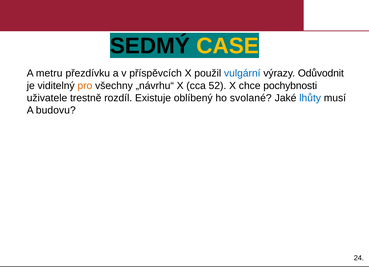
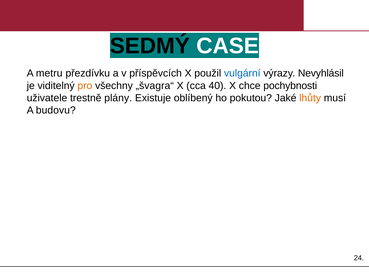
CASE colour: yellow -> white
Odůvodnit: Odůvodnit -> Nevyhlásil
„návrhu“: „návrhu“ -> „švagra“
52: 52 -> 40
rozdíl: rozdíl -> plány
svolané: svolané -> pokutou
lhůty colour: blue -> orange
